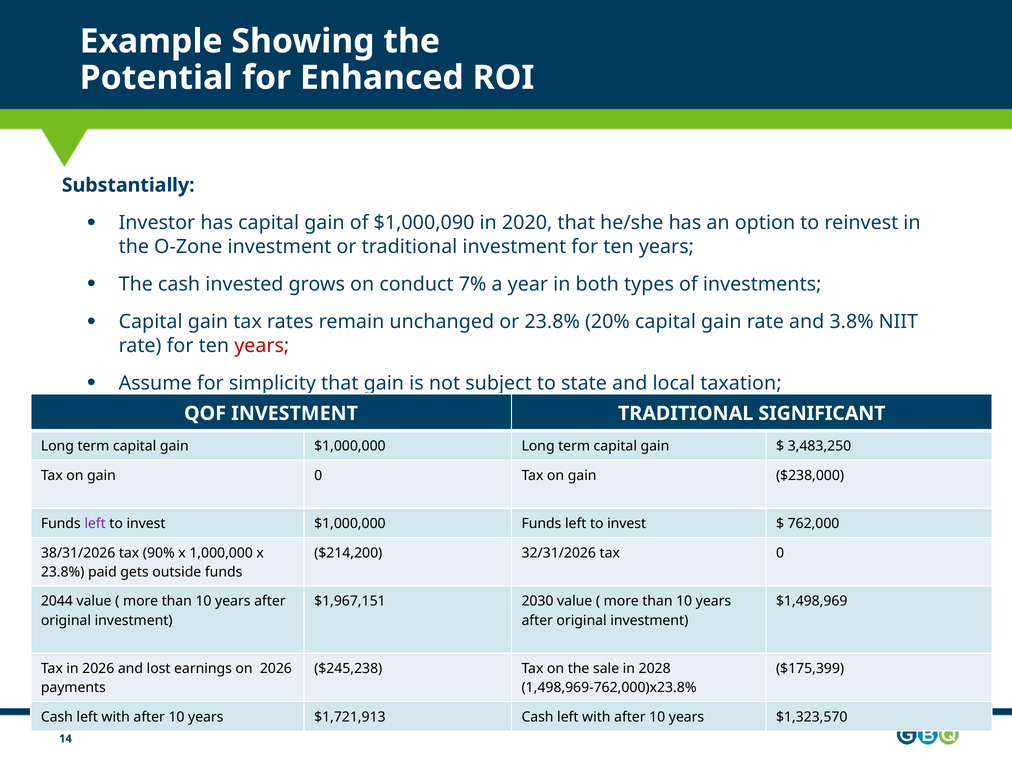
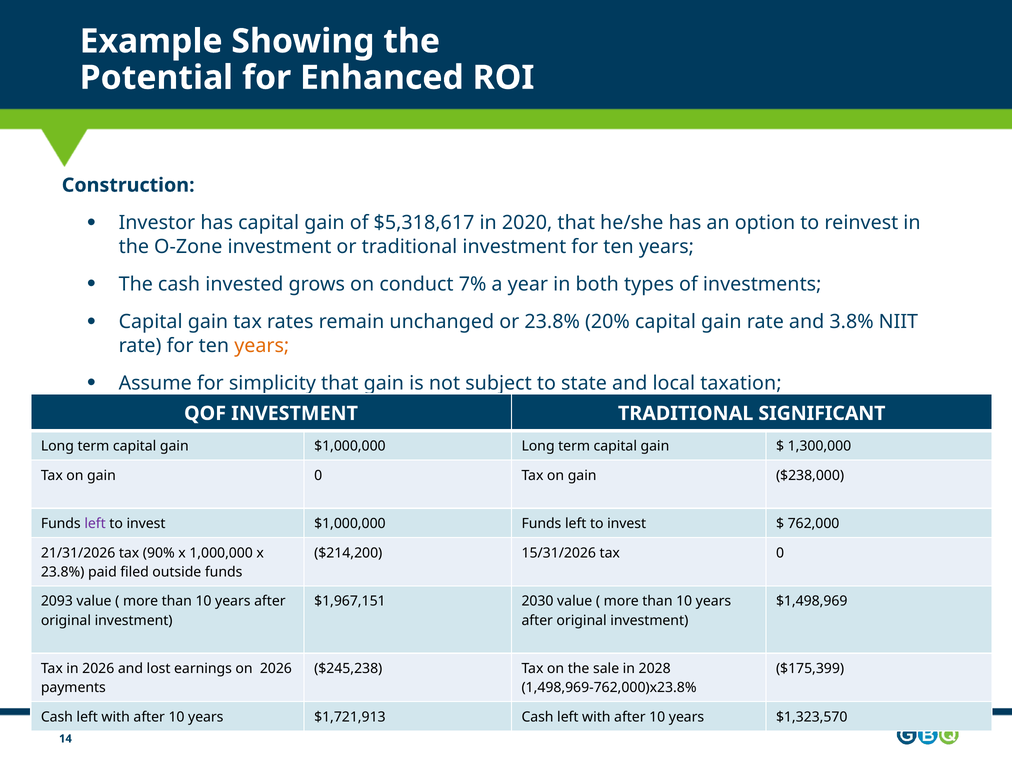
Substantially: Substantially -> Construction
$1,000,090: $1,000,090 -> $5,318,617
years at (262, 346) colour: red -> orange
3,483,250: 3,483,250 -> 1,300,000
38/31/2026: 38/31/2026 -> 21/31/2026
32/31/2026: 32/31/2026 -> 15/31/2026
gets: gets -> filed
2044: 2044 -> 2093
